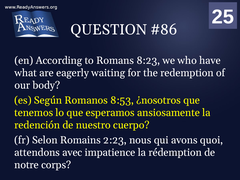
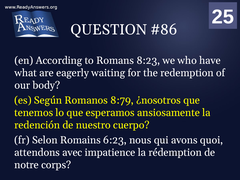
8:53: 8:53 -> 8:79
2:23: 2:23 -> 6:23
